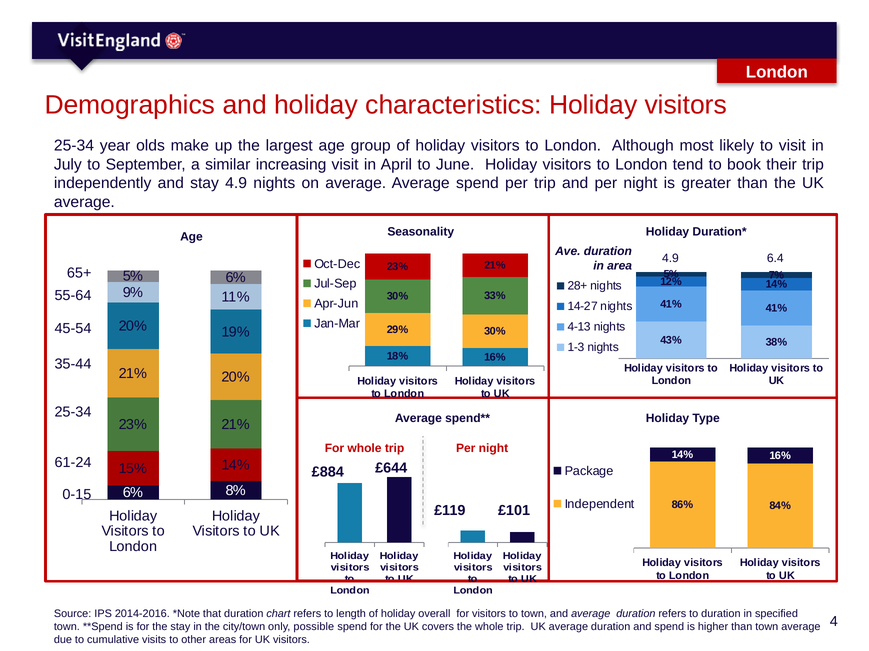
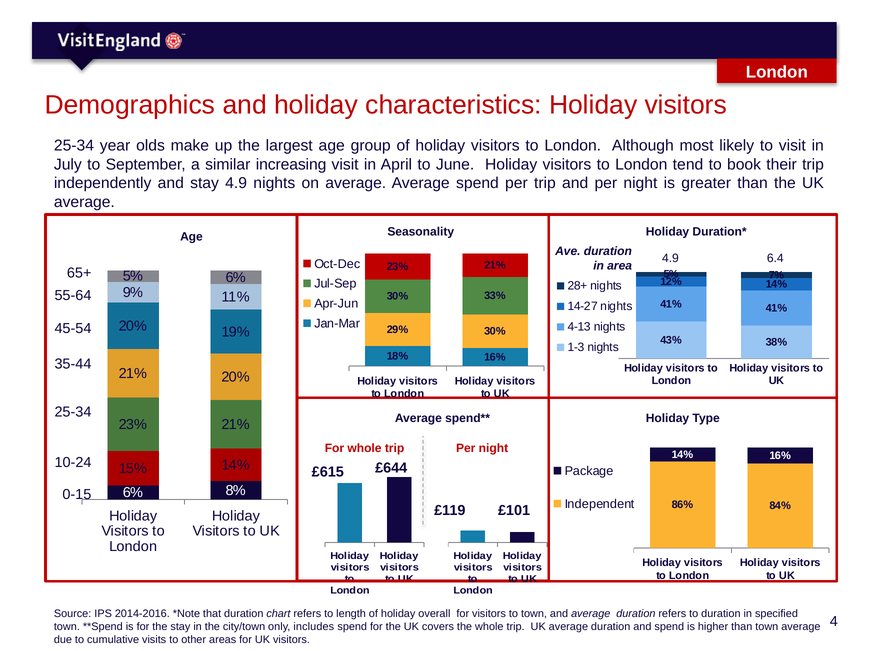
61-24: 61-24 -> 10-24
£884: £884 -> £615
possible: possible -> includes
